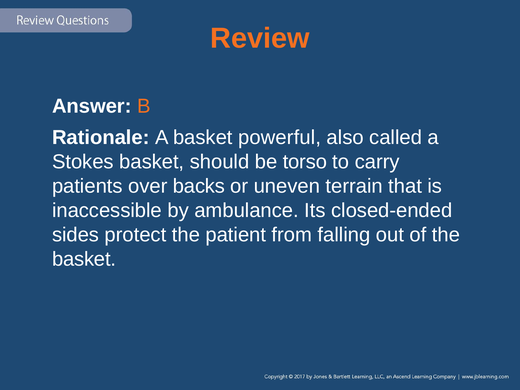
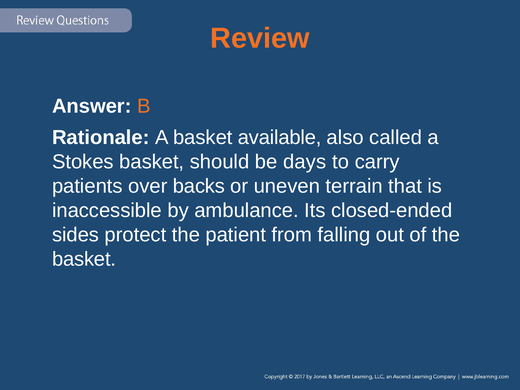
powerful: powerful -> available
torso: torso -> days
